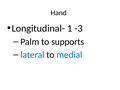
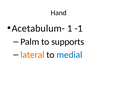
Longitudinal-: Longitudinal- -> Acetabulum-
-3: -3 -> -1
lateral colour: blue -> orange
